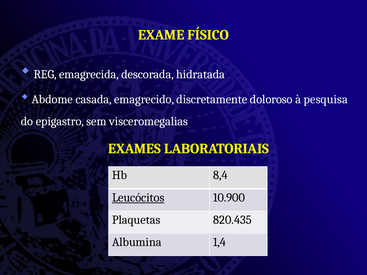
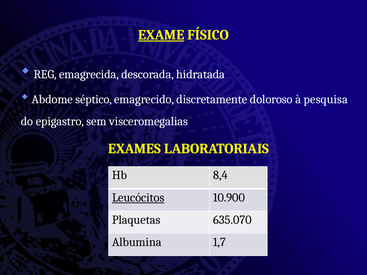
EXAME underline: none -> present
casada: casada -> séptico
820.435: 820.435 -> 635.070
1,4: 1,4 -> 1,7
